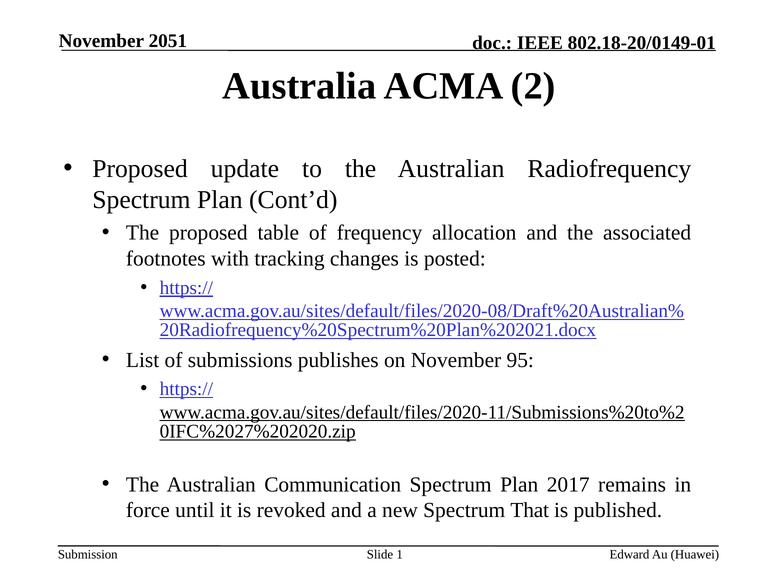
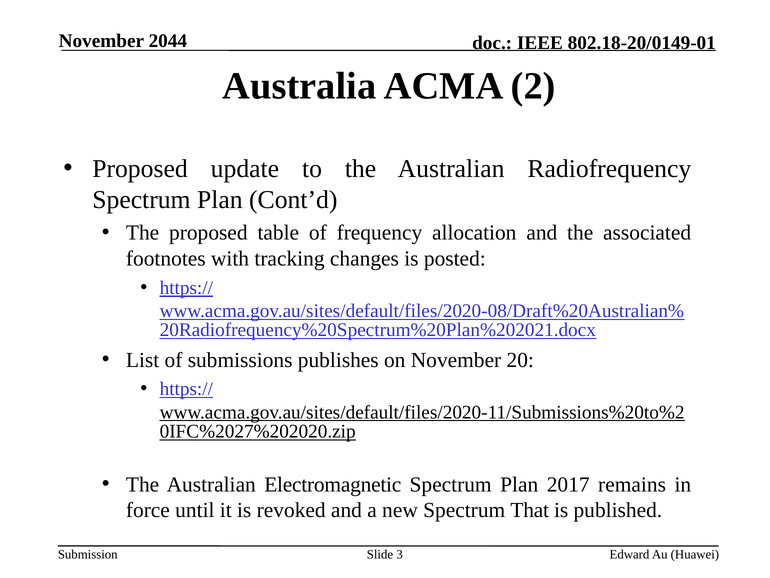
2051: 2051 -> 2044
95: 95 -> 20
Communication: Communication -> Electromagnetic
1: 1 -> 3
